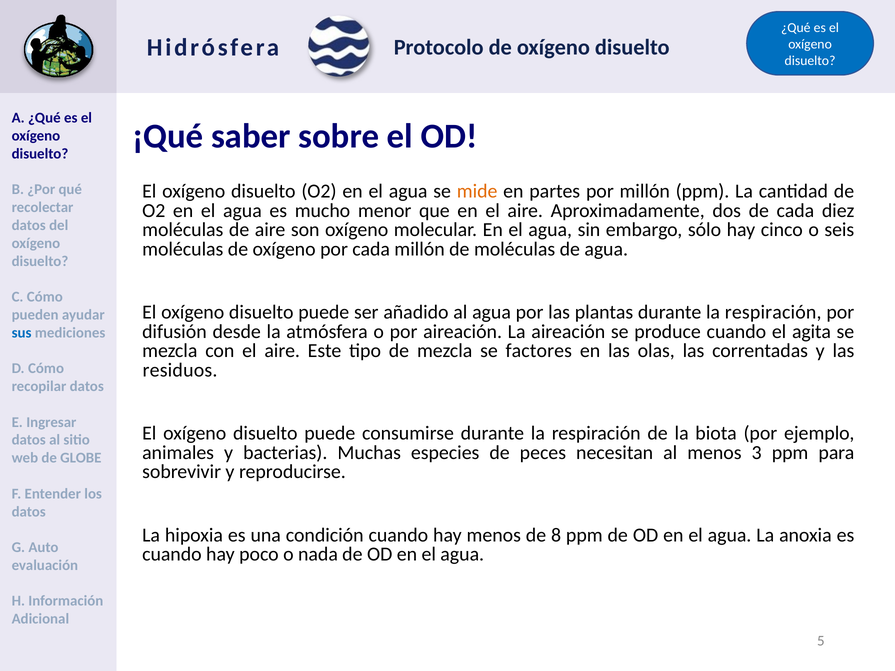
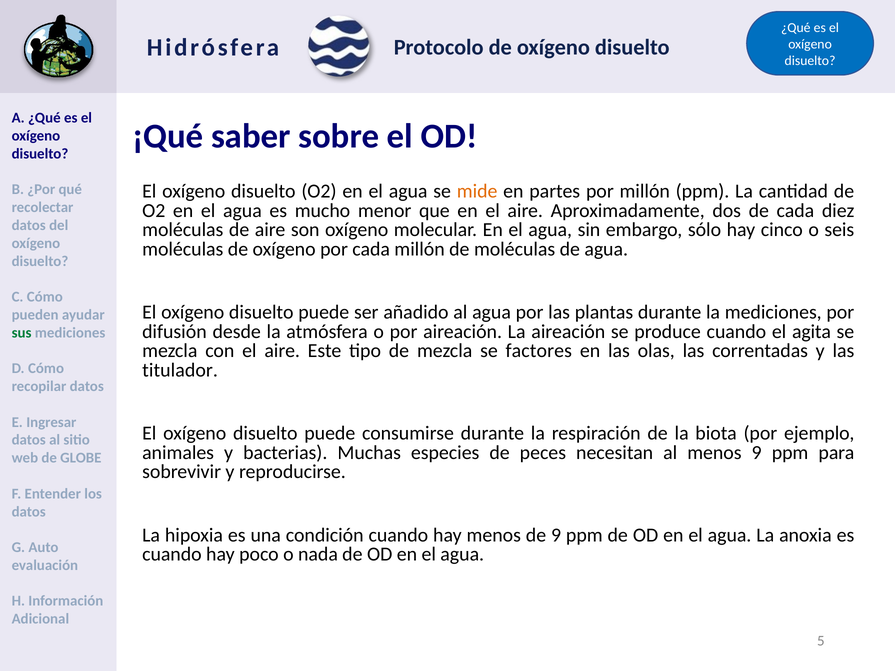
plantas durante la respiración: respiración -> mediciones
sus colour: blue -> green
residuos: residuos -> titulador
menos 3: 3 -> 9
de 8: 8 -> 9
